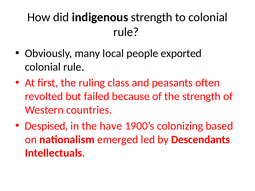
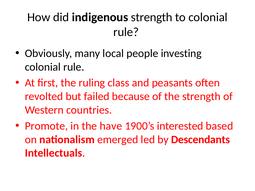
exported: exported -> investing
Despised: Despised -> Promote
colonizing: colonizing -> interested
